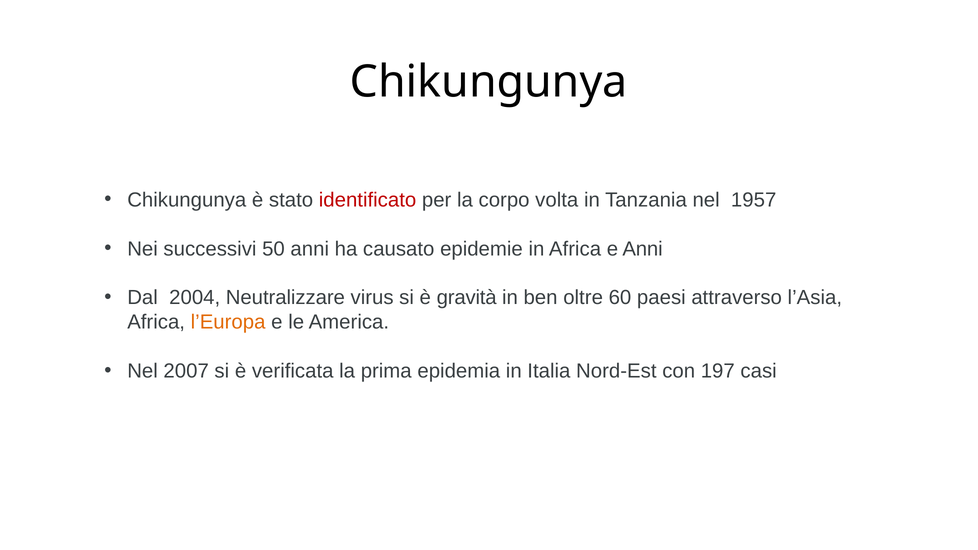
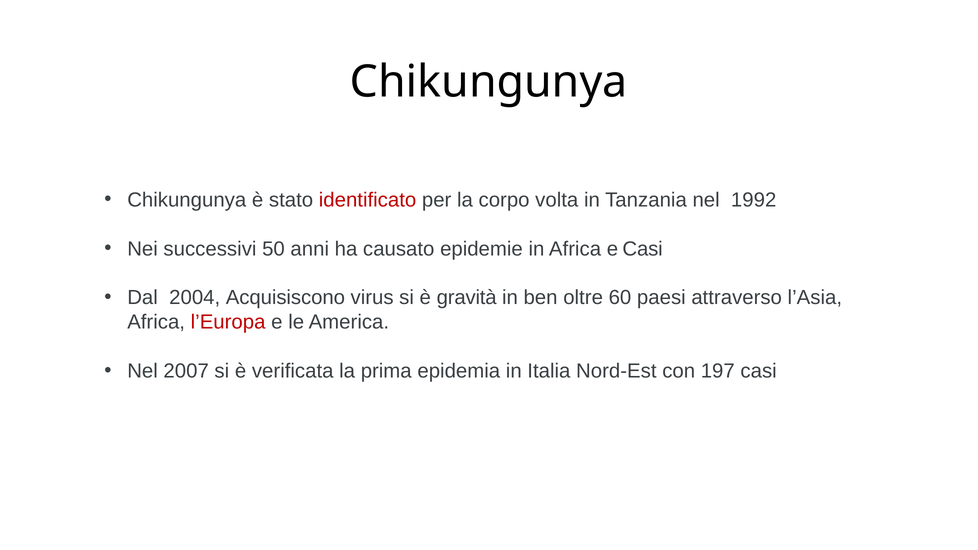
1957: 1957 -> 1992
e Anni: Anni -> Casi
Neutralizzare: Neutralizzare -> Acquisiscono
l’Europa colour: orange -> red
